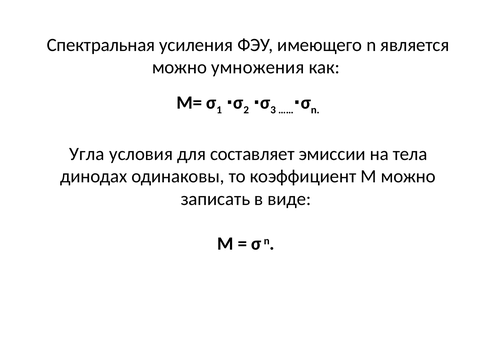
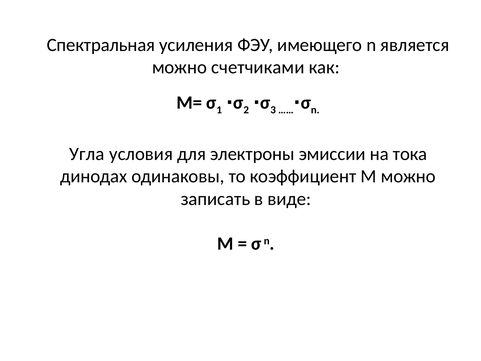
умножения: умножения -> счетчиками
составляет: составляет -> электроны
тела: тела -> тока
